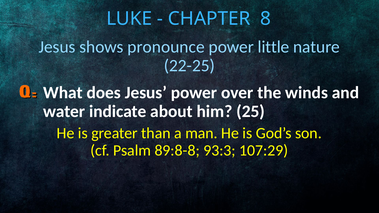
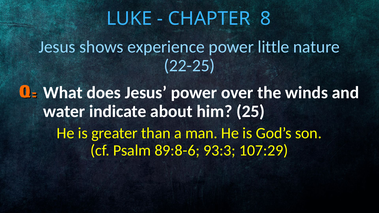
pronounce: pronounce -> experience
89:8-8: 89:8-8 -> 89:8-6
